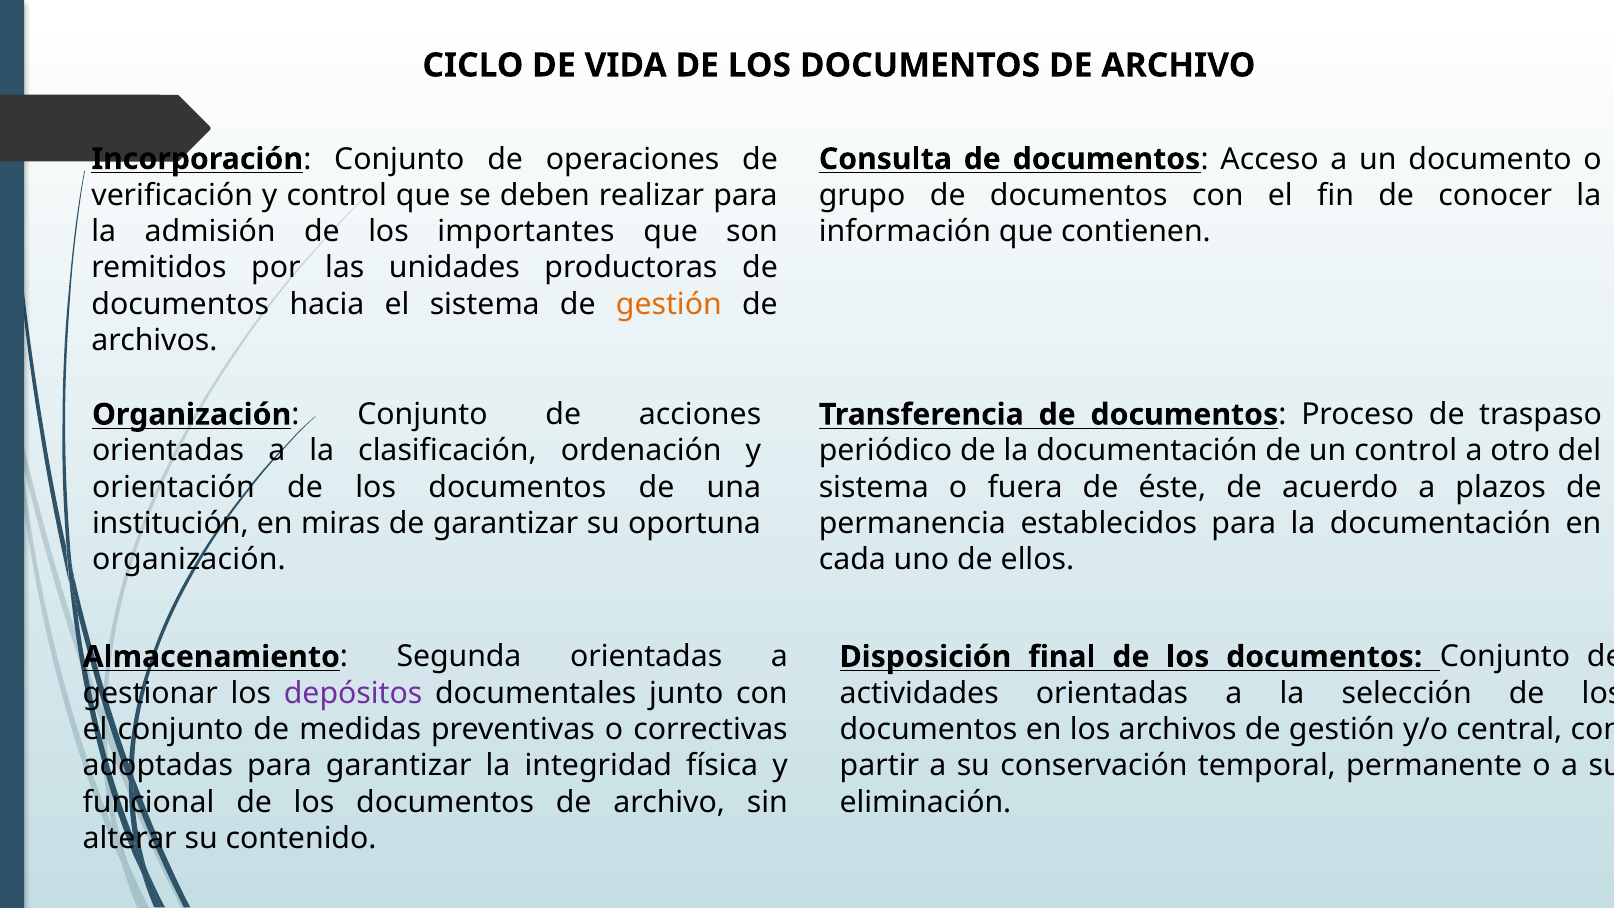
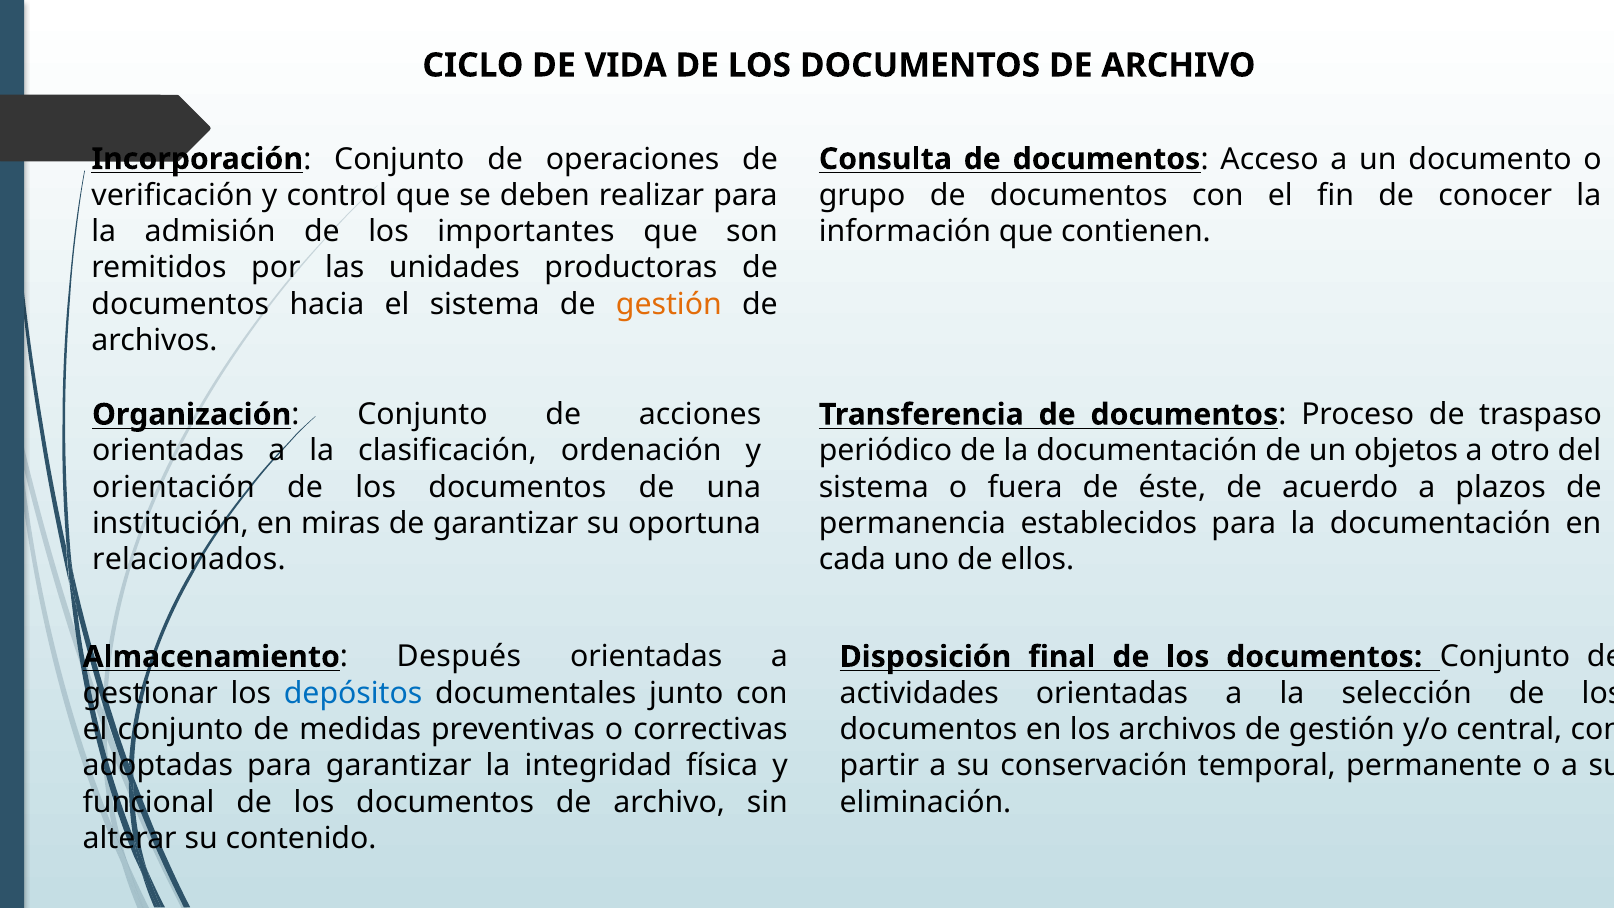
un control: control -> objetos
organización at (189, 560): organización -> relacionados
Segunda: Segunda -> Después
depósitos colour: purple -> blue
